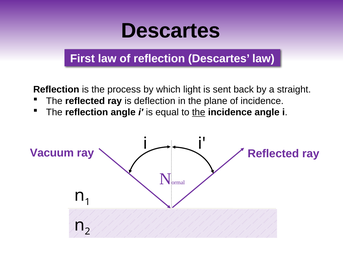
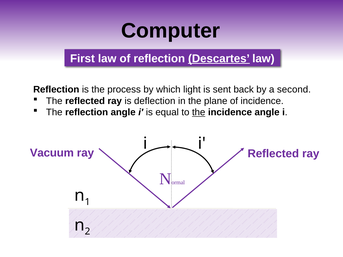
Descartes at (171, 31): Descartes -> Computer
Descartes at (219, 59) underline: none -> present
straight: straight -> second
